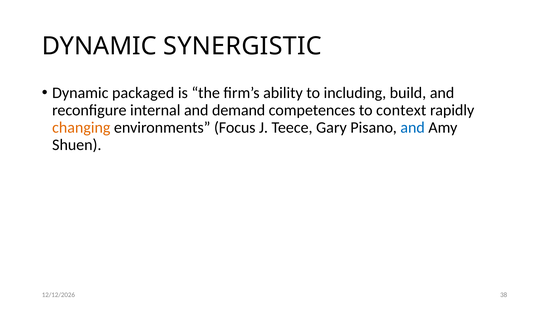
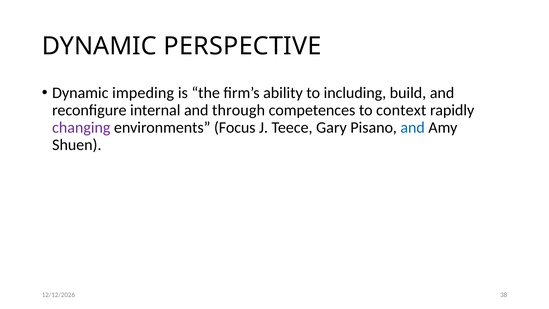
SYNERGISTIC: SYNERGISTIC -> PERSPECTIVE
packaged: packaged -> impeding
demand: demand -> through
changing colour: orange -> purple
